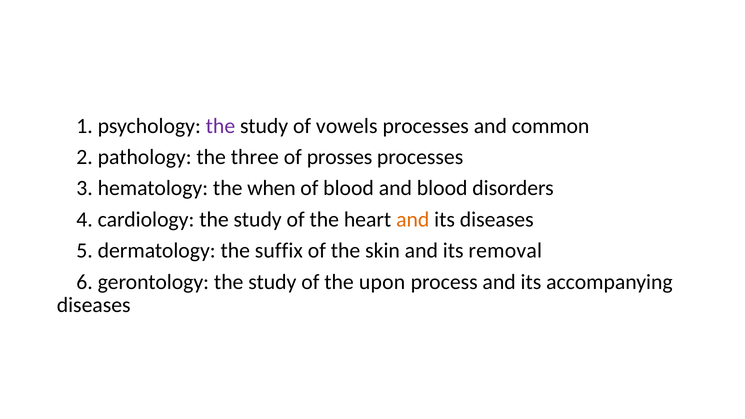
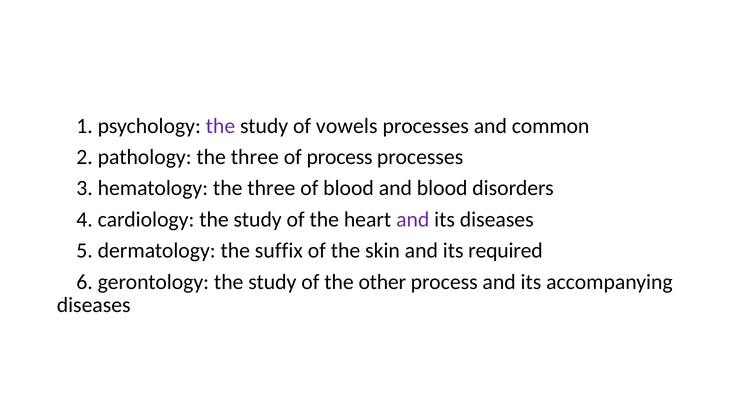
of prosses: prosses -> process
hematology the when: when -> three
and at (413, 219) colour: orange -> purple
removal: removal -> required
upon: upon -> other
